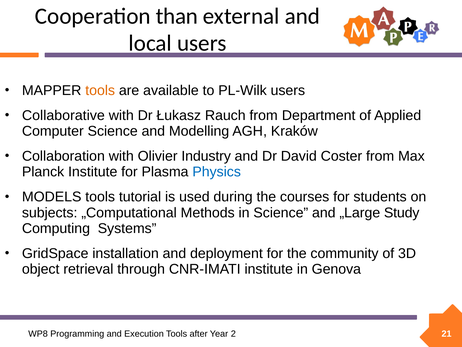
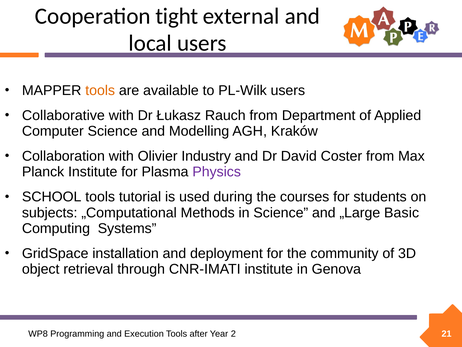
than: than -> tight
Physics colour: blue -> purple
MODELS: MODELS -> SCHOOL
Study: Study -> Basic
